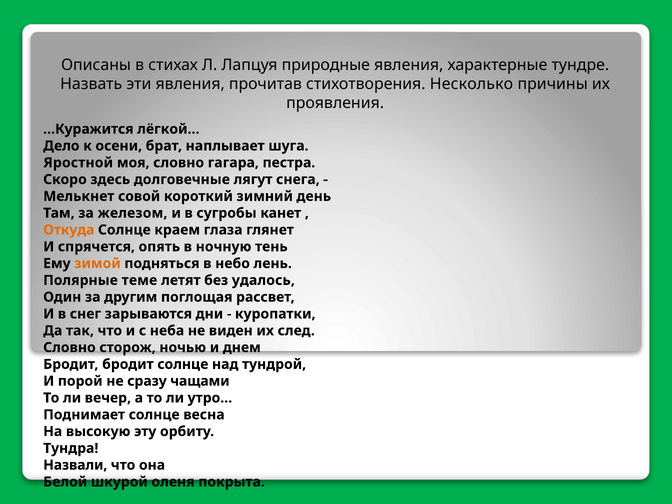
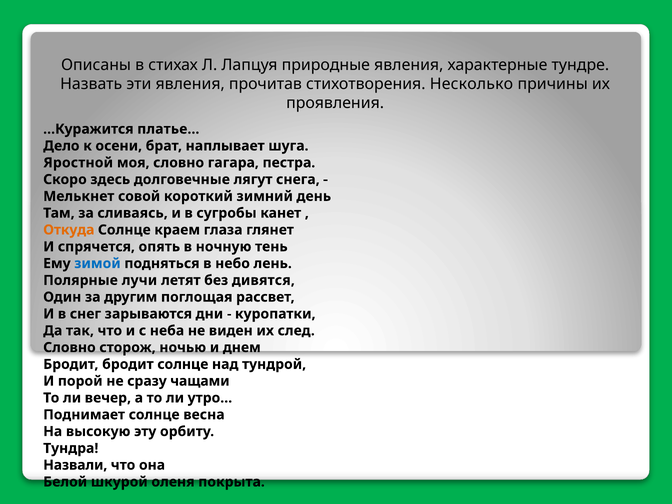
лёгкой…: лёгкой… -> платье…
железом: железом -> сливаясь
зимой colour: orange -> blue
теме: теме -> лучи
удалось: удалось -> дивятся
